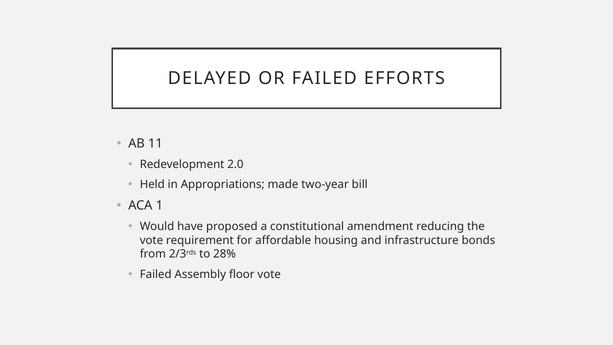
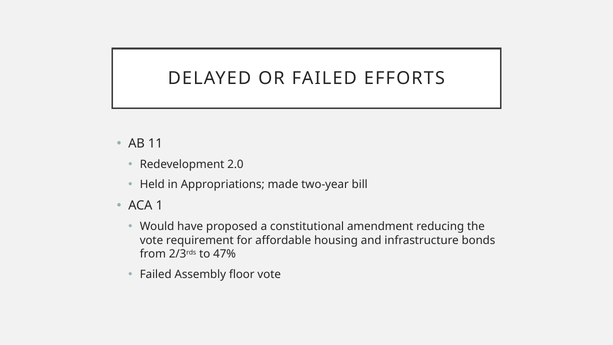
28%: 28% -> 47%
